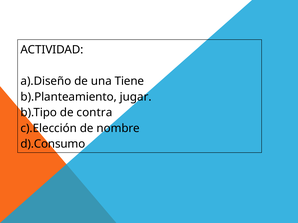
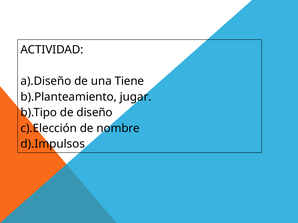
contra: contra -> diseño
d).Consumo: d).Consumo -> d).Impulsos
